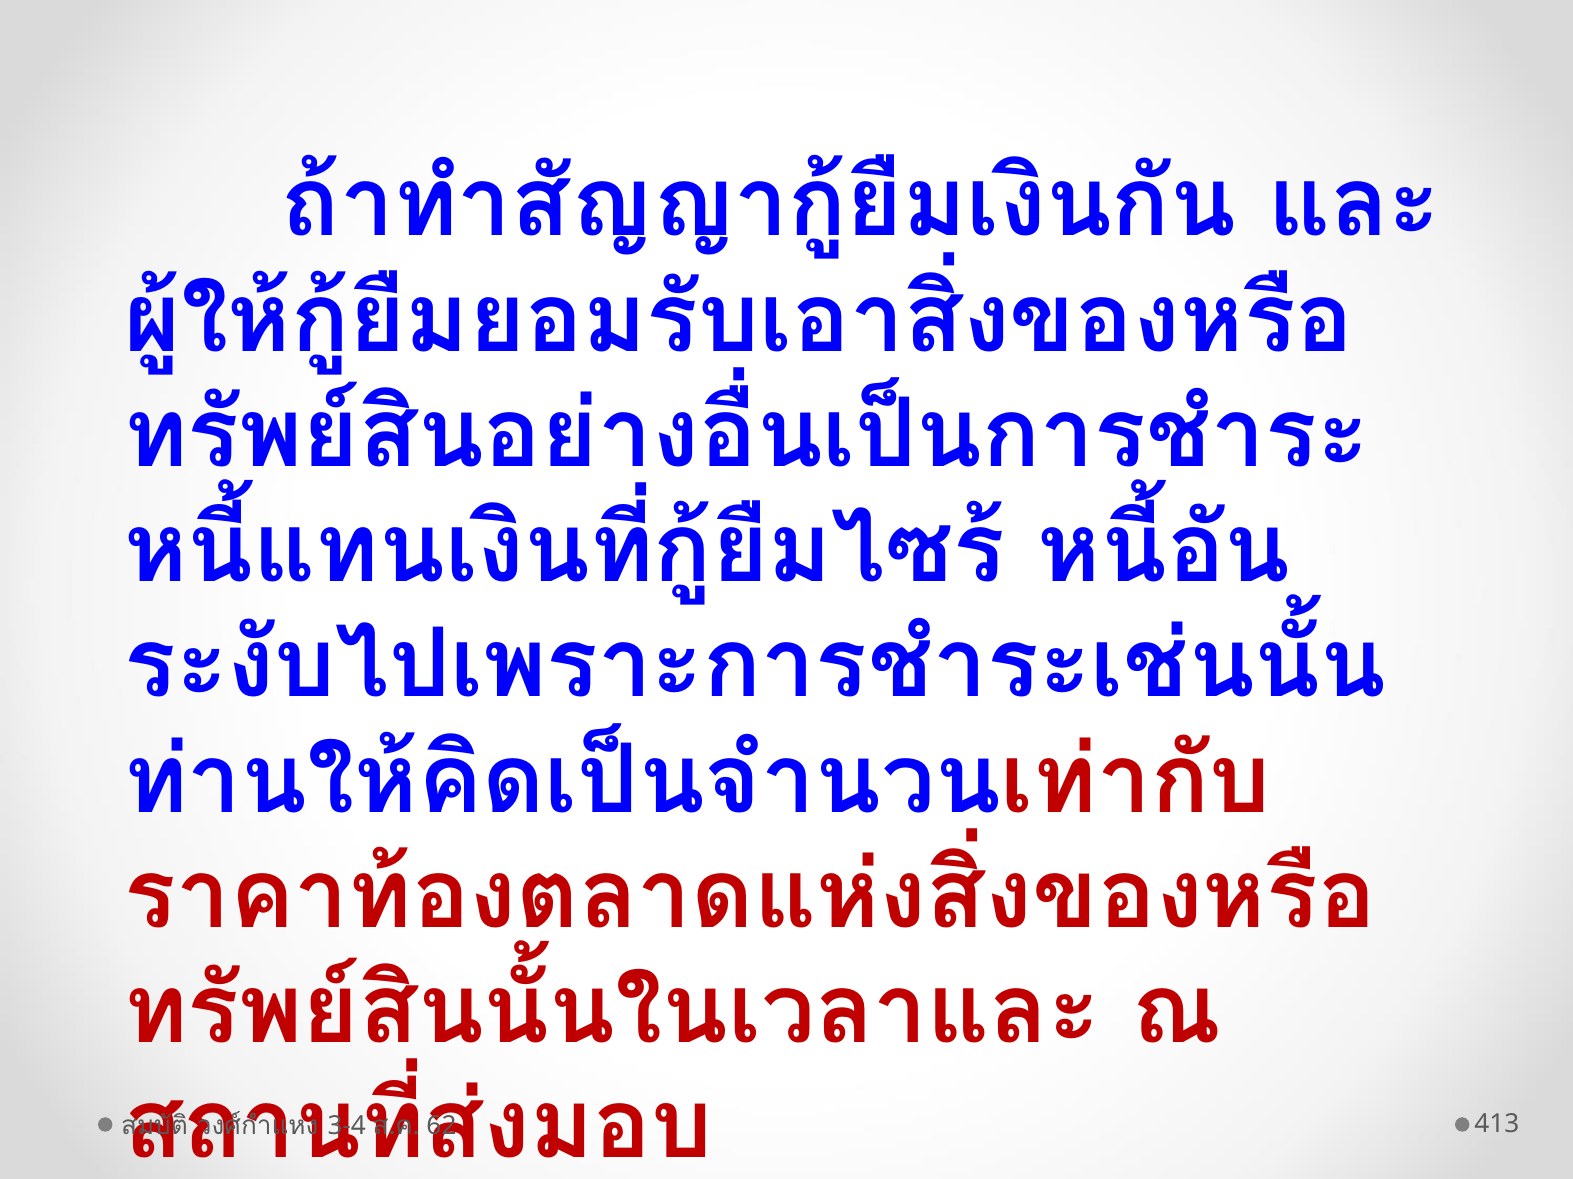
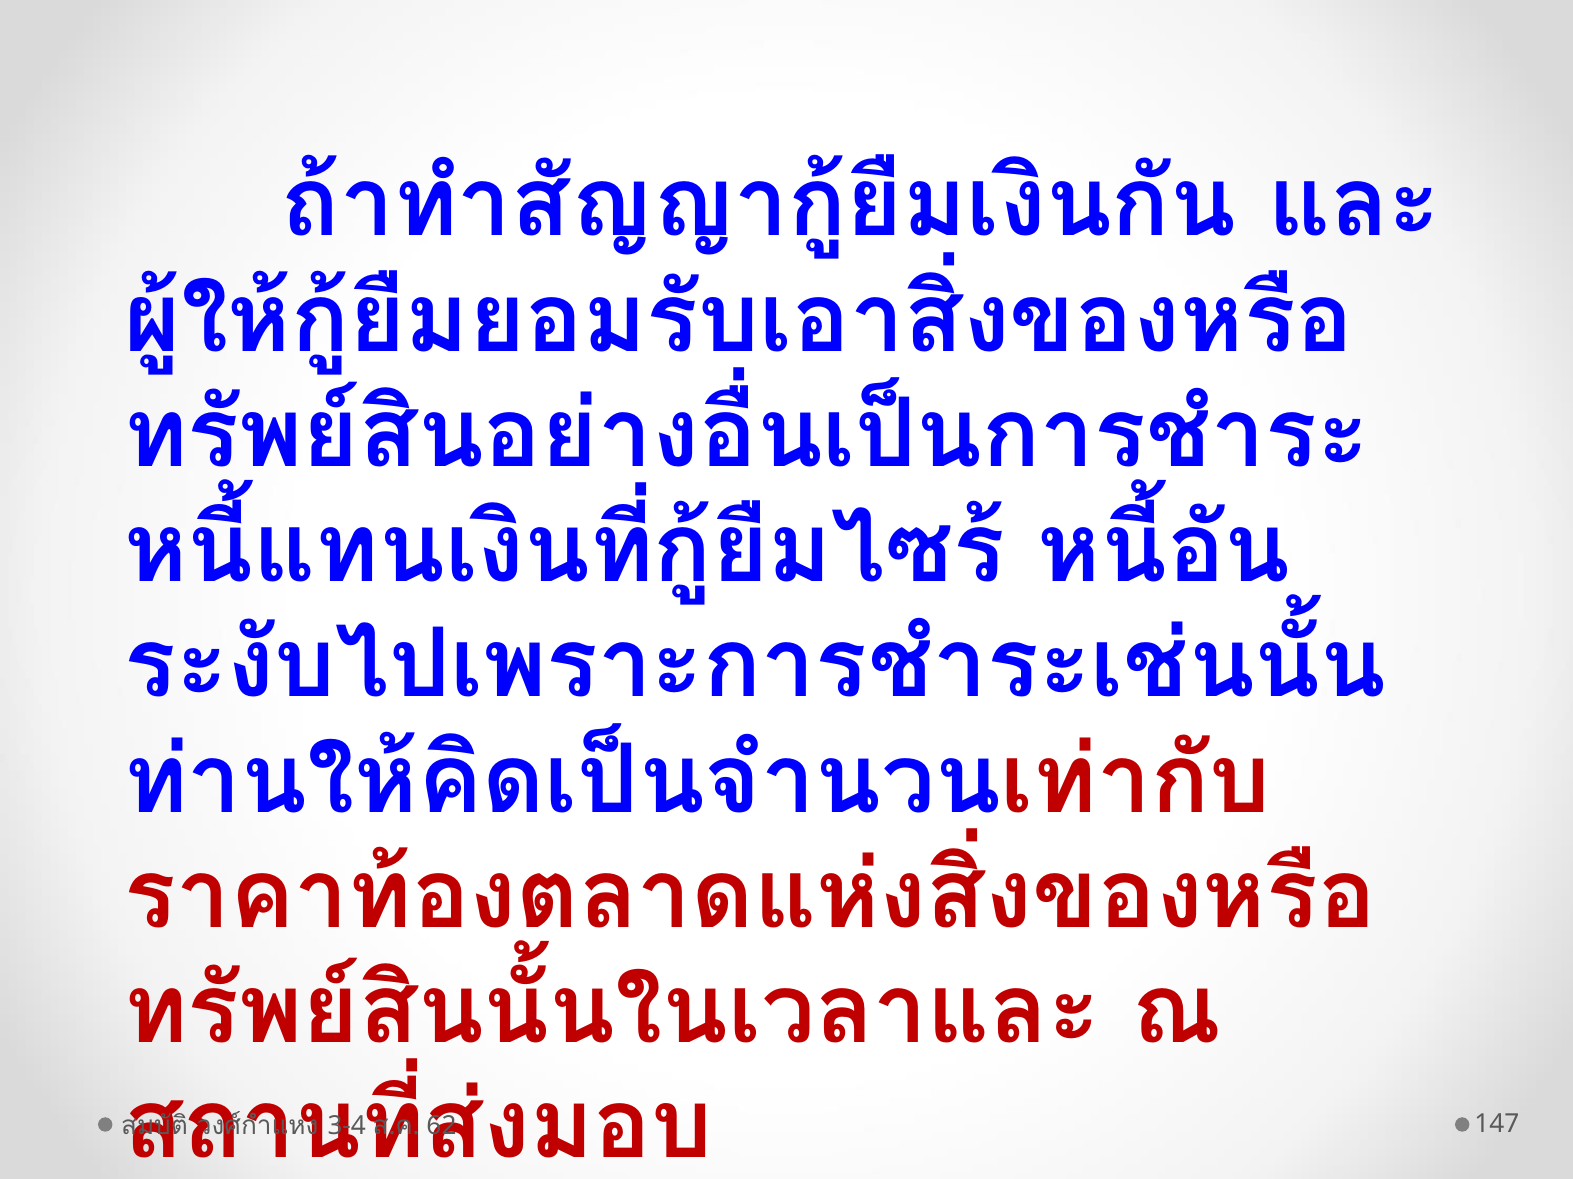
413: 413 -> 147
